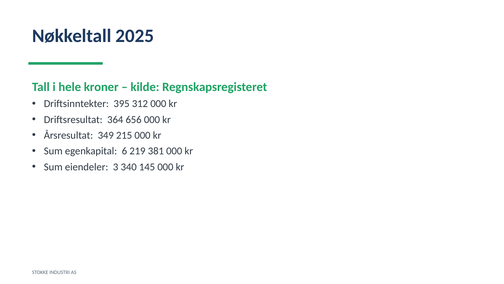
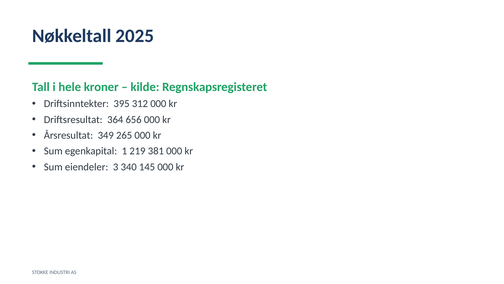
215: 215 -> 265
6: 6 -> 1
